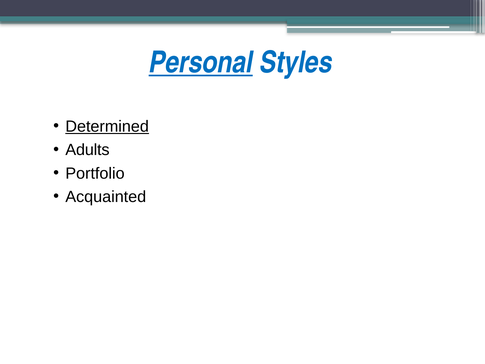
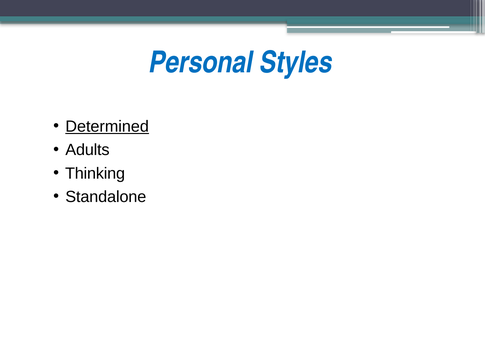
Personal underline: present -> none
Portfolio: Portfolio -> Thinking
Acquainted: Acquainted -> Standalone
